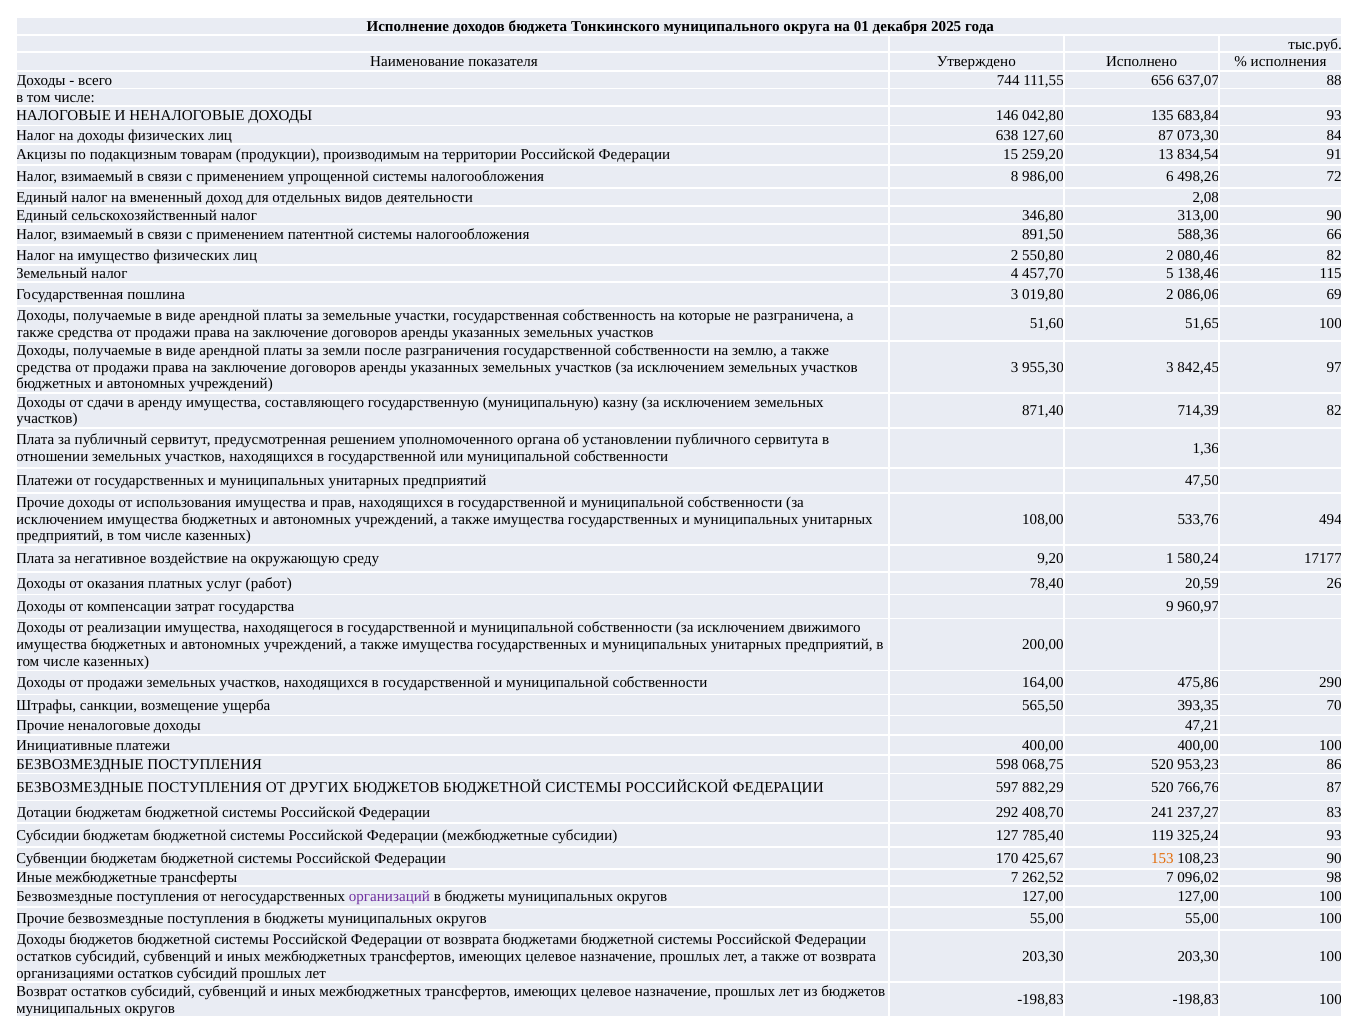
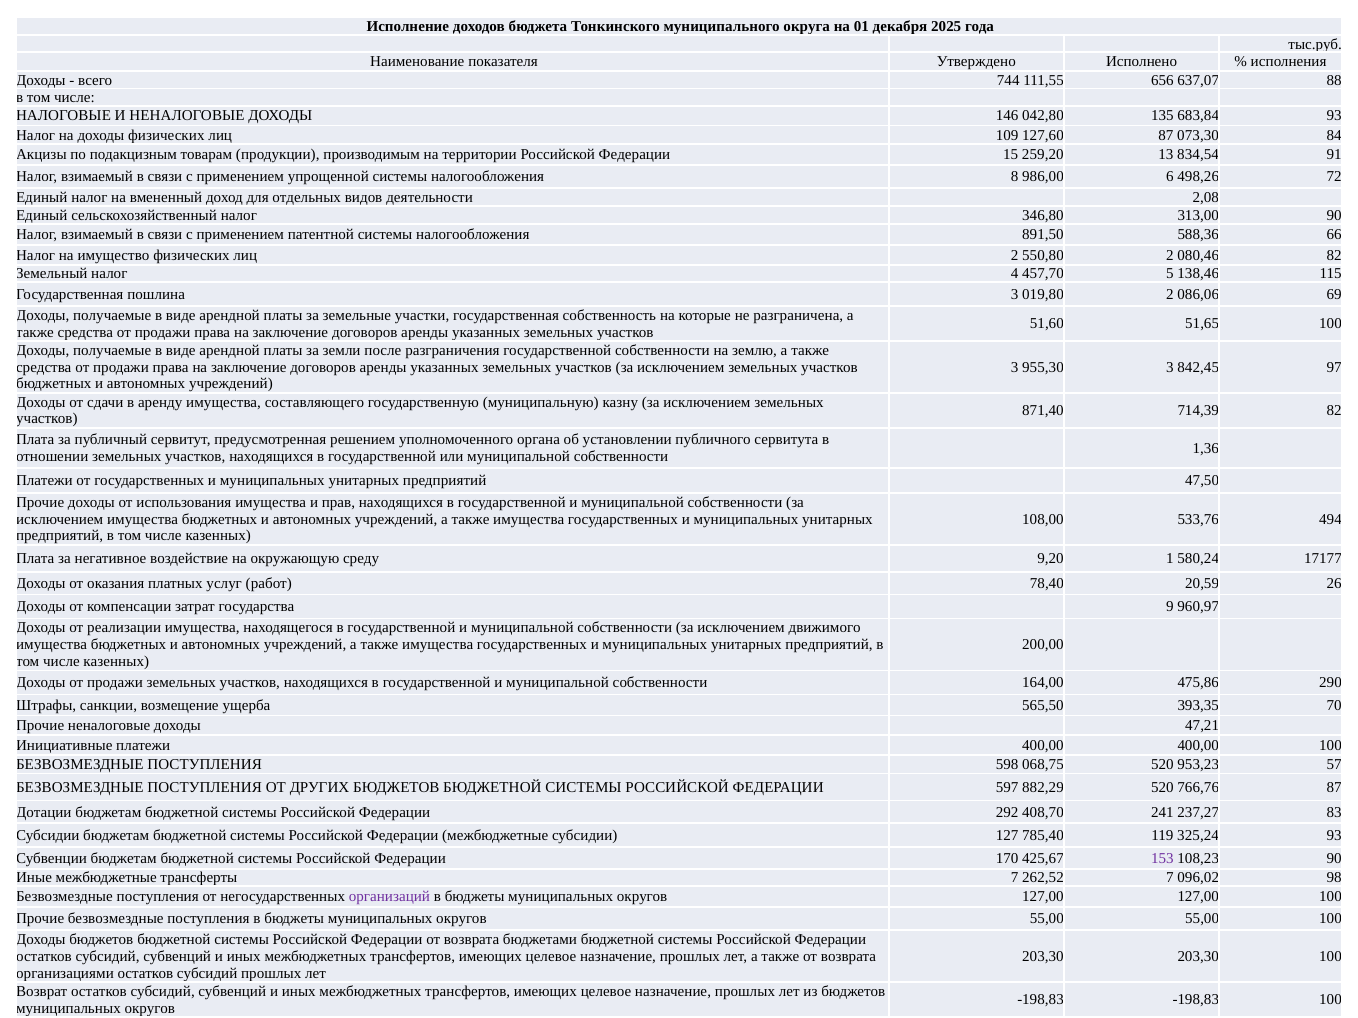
638: 638 -> 109
86: 86 -> 57
153 colour: orange -> purple
